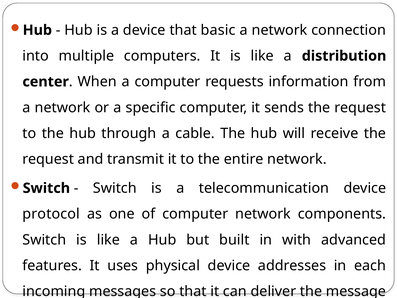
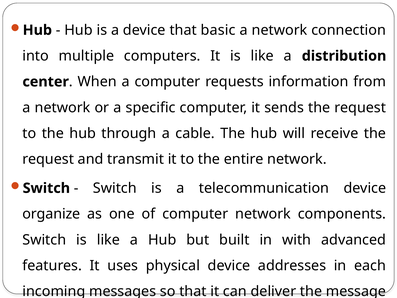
protocol: protocol -> organize
